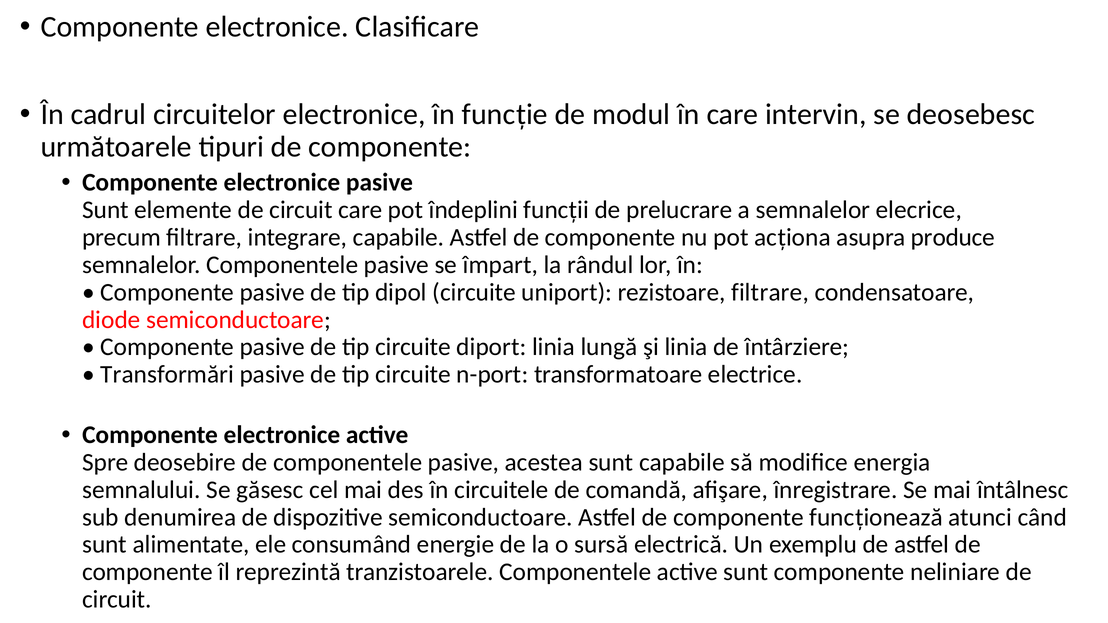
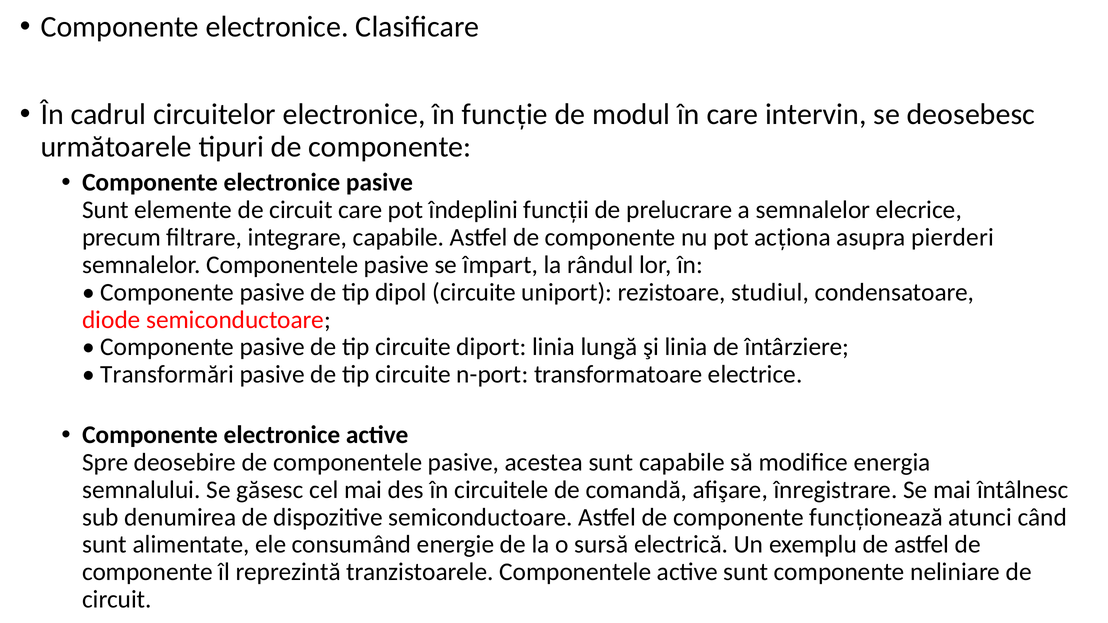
produce: produce -> pierderi
rezistoare filtrare: filtrare -> studiul
